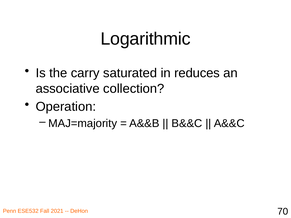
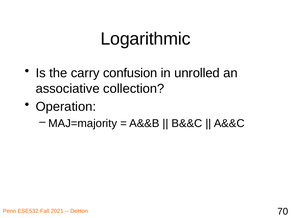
saturated: saturated -> confusion
reduces: reduces -> unrolled
